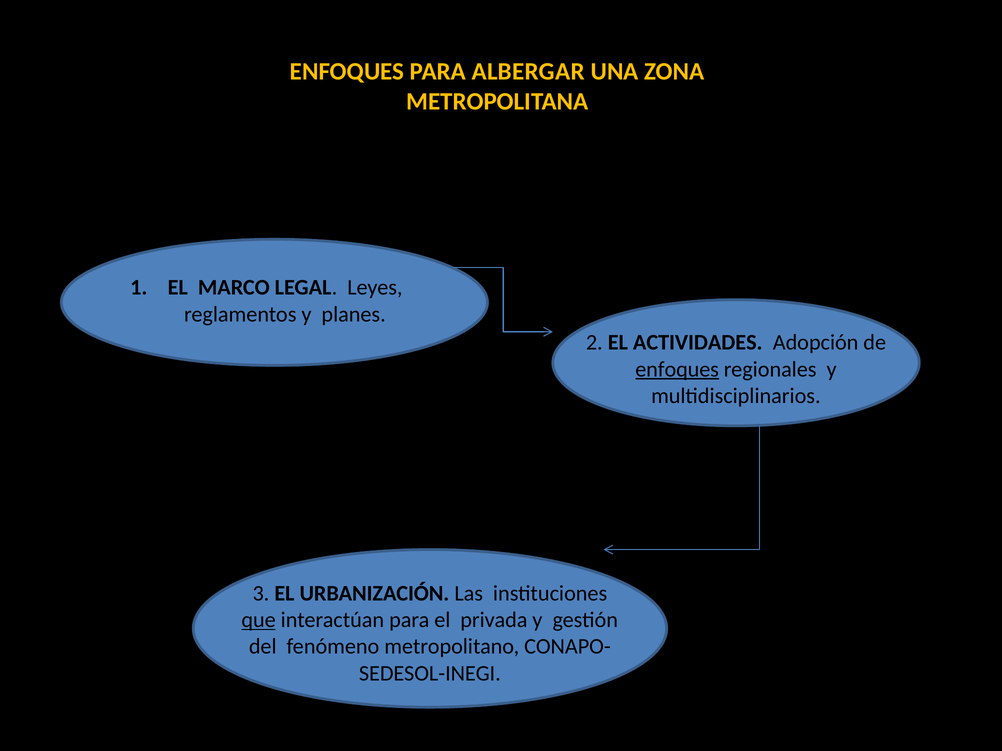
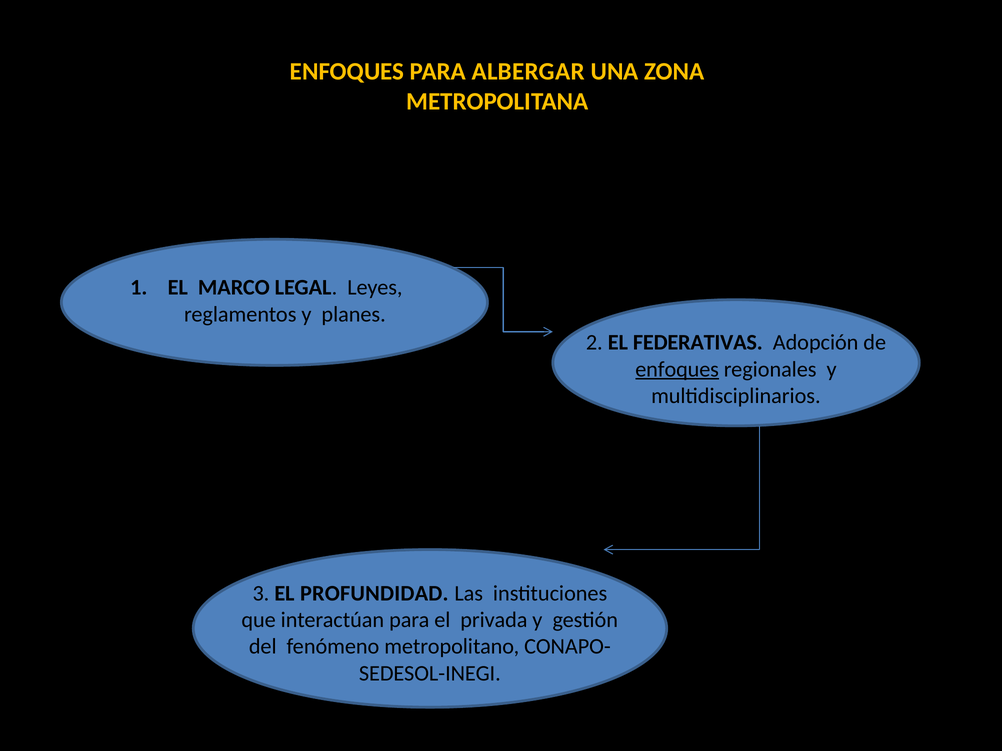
ACTIVIDADES: ACTIVIDADES -> FEDERATIVAS
URBANIZACIÓN: URBANIZACIÓN -> PROFUNDIDAD
que underline: present -> none
